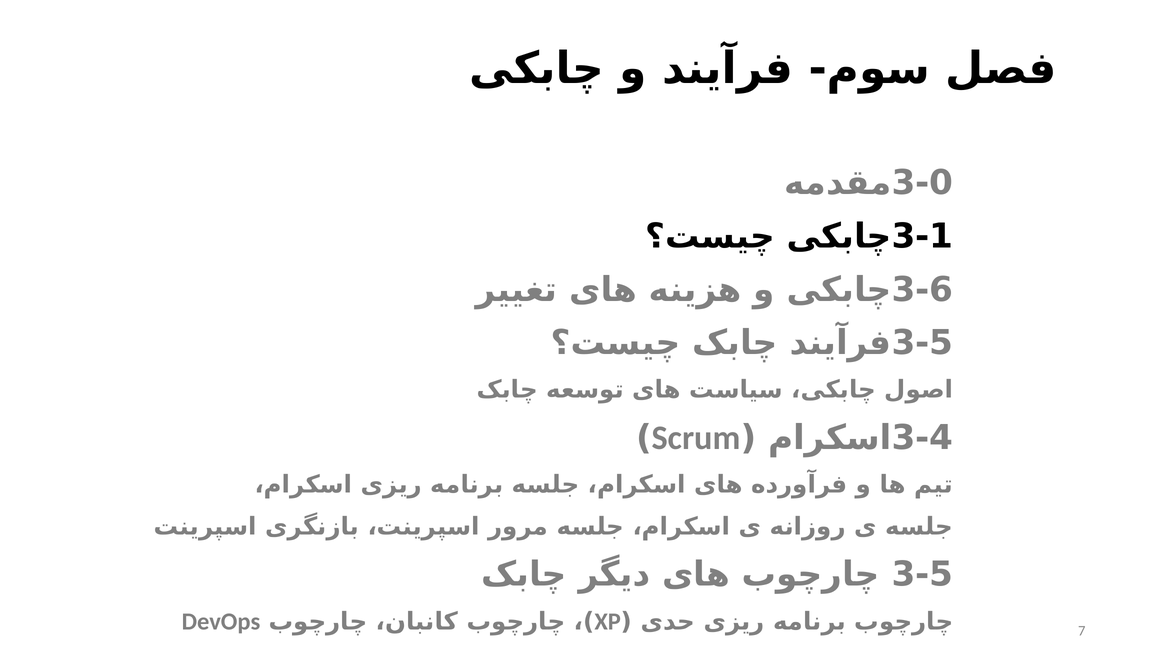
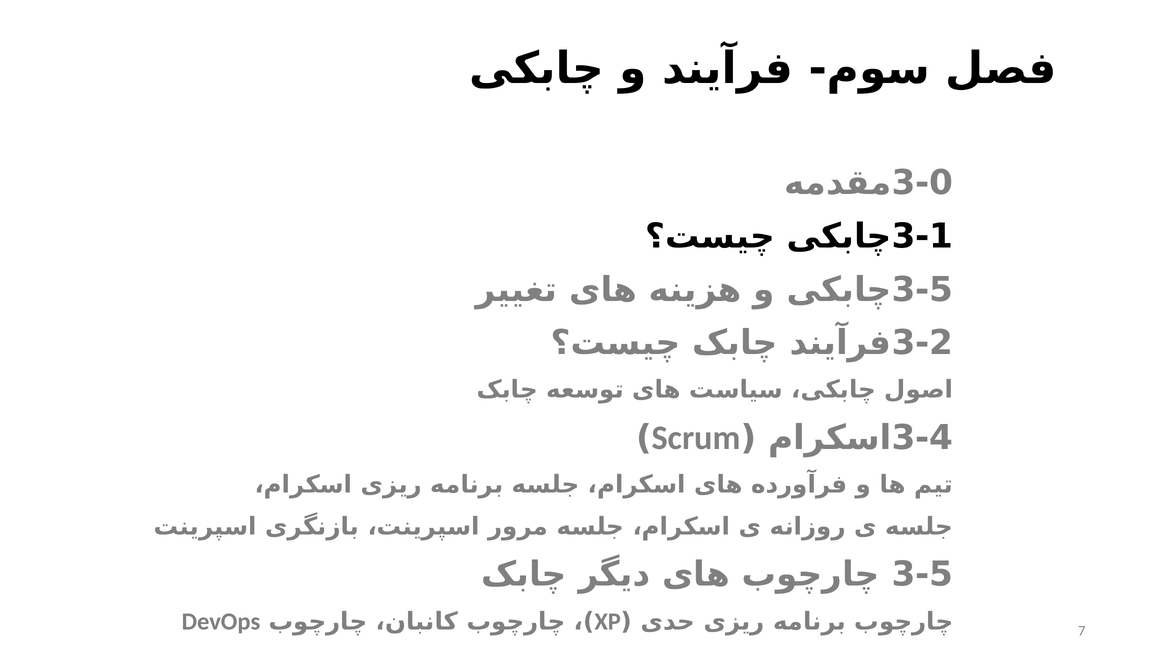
3-6 at (922, 290): 3-6 -> 3-5
3-5 at (922, 343): 3-5 -> 3-2
